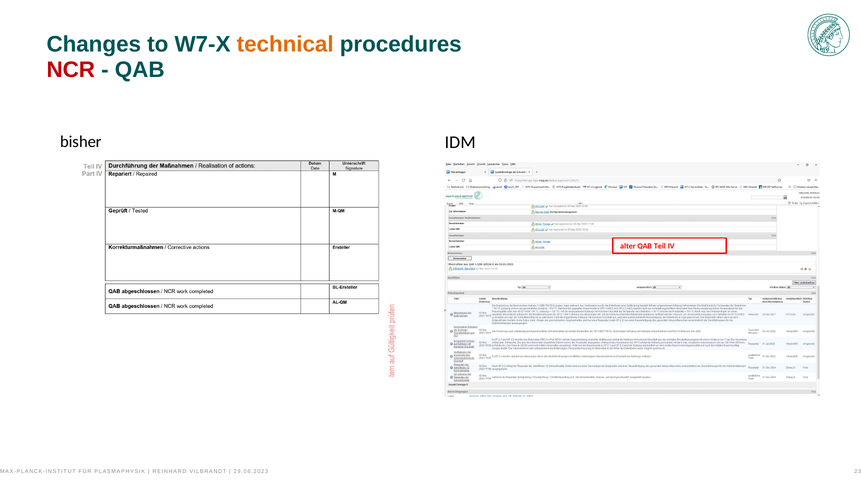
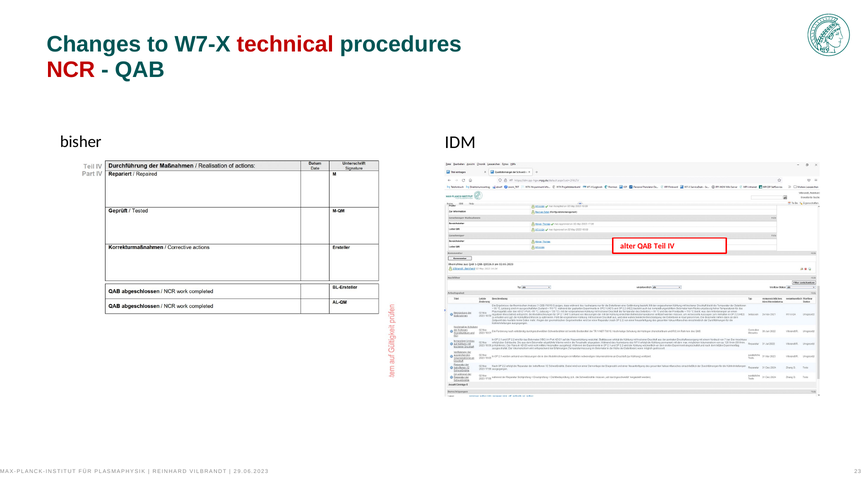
technical colour: orange -> red
